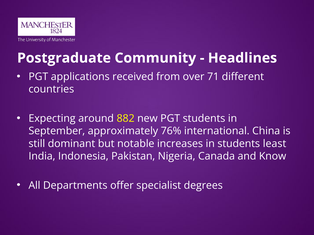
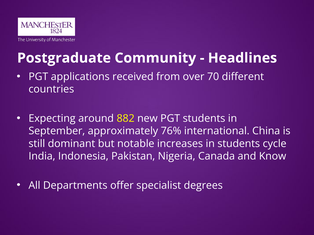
71: 71 -> 70
least: least -> cycle
